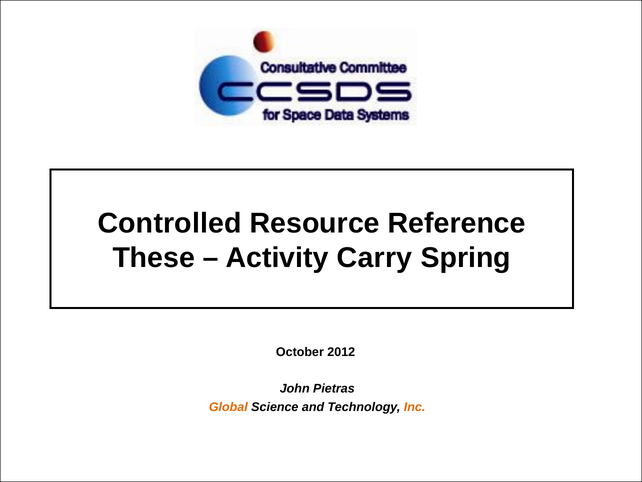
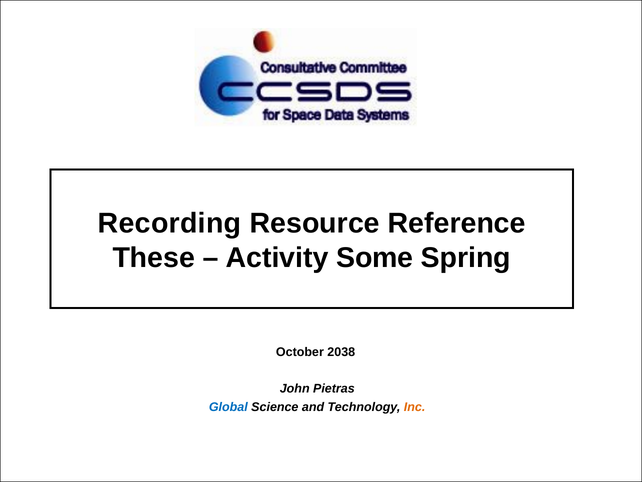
Controlled: Controlled -> Recording
Carry: Carry -> Some
2012: 2012 -> 2038
Global colour: orange -> blue
